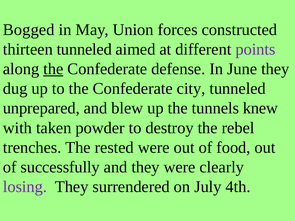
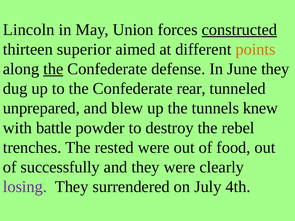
Bogged: Bogged -> Lincoln
constructed underline: none -> present
thirteen tunneled: tunneled -> superior
points colour: purple -> orange
city: city -> rear
taken: taken -> battle
